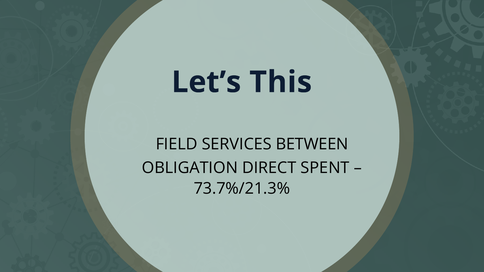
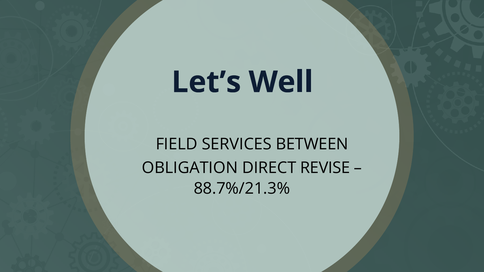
This: This -> Well
SPENT: SPENT -> REVISE
73.7%/21.3%: 73.7%/21.3% -> 88.7%/21.3%
